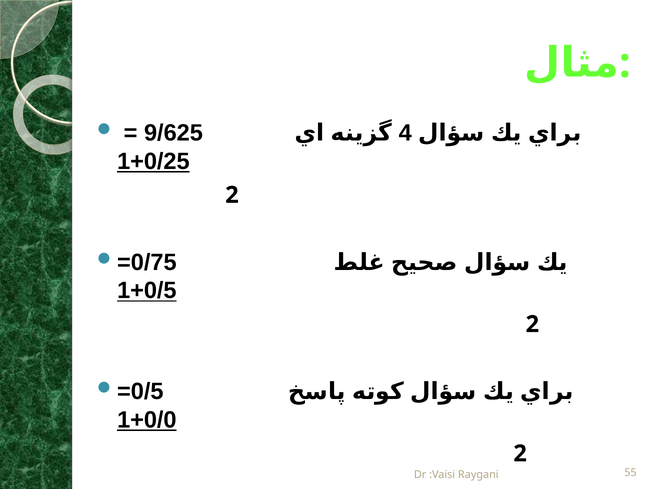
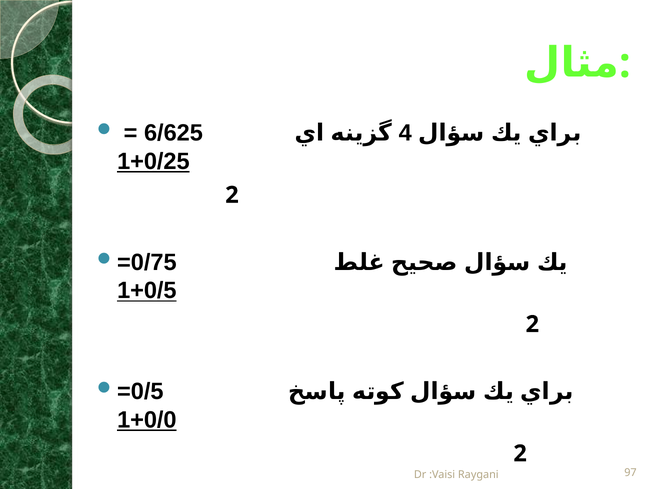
9/625: 9/625 -> 6/625
55: 55 -> 97
